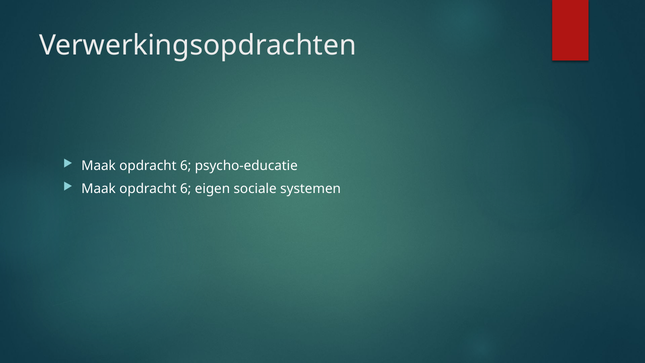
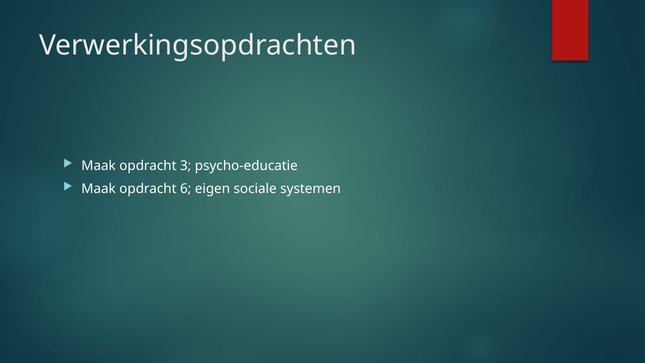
6 at (186, 166): 6 -> 3
